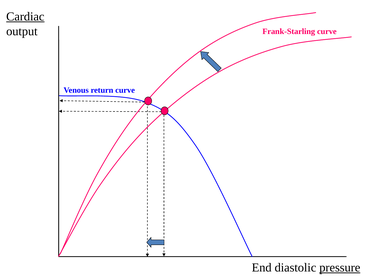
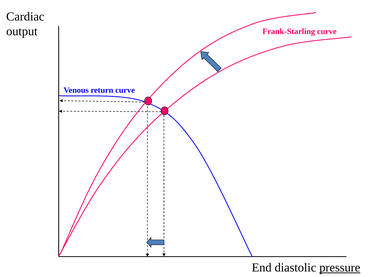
Cardiac underline: present -> none
